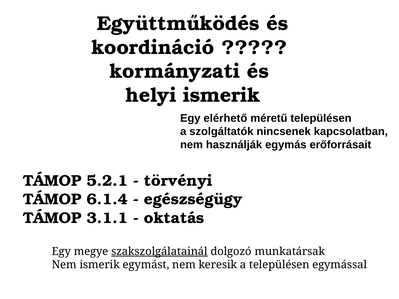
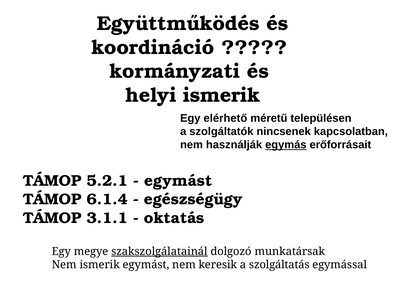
egymás underline: none -> present
törvényi at (178, 181): törvényi -> egymást
a településen: településen -> szolgáltatás
